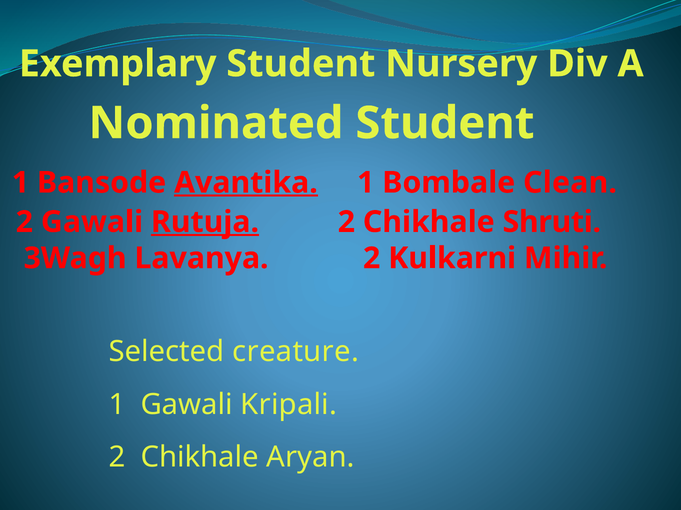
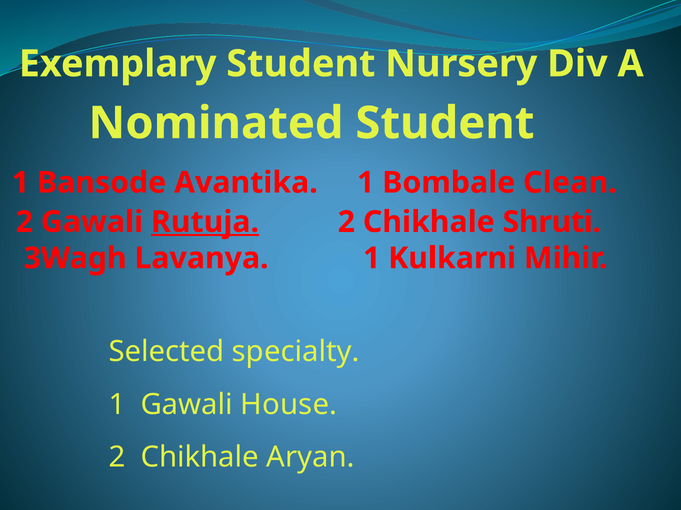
Avantika underline: present -> none
Lavanya 2: 2 -> 1
creature: creature -> specialty
Kripali: Kripali -> House
